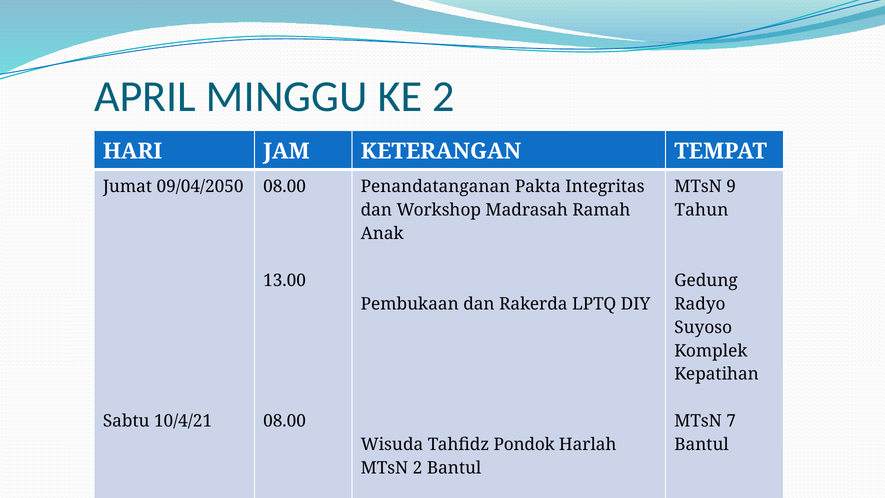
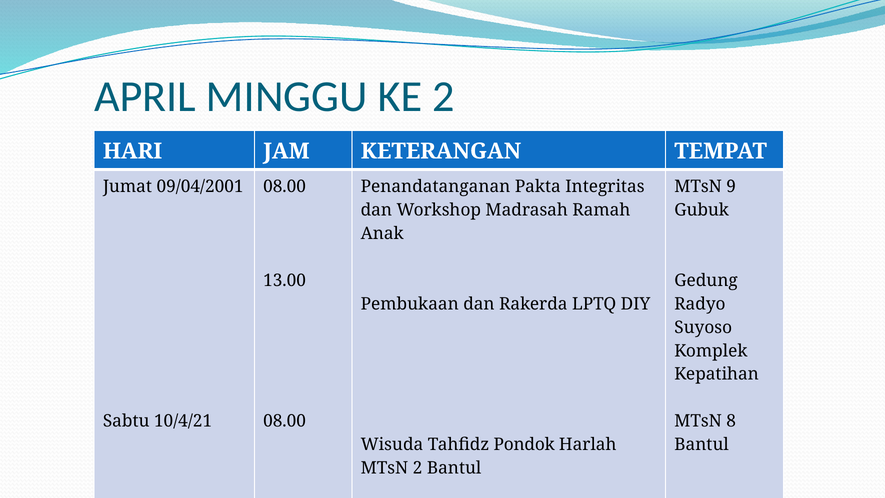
09/04/2050: 09/04/2050 -> 09/04/2001
Tahun: Tahun -> Gubuk
7: 7 -> 8
